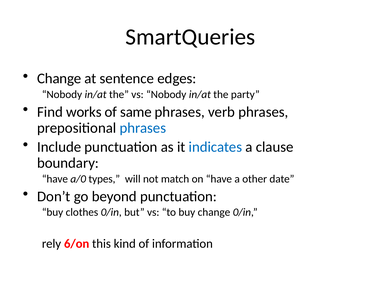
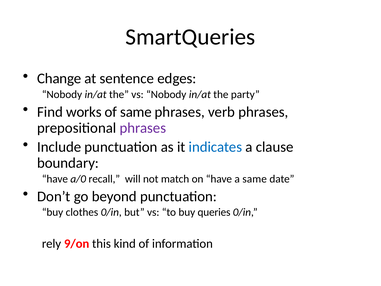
phrases at (143, 128) colour: blue -> purple
types: types -> recall
a other: other -> same
buy change: change -> queries
6/on: 6/on -> 9/on
